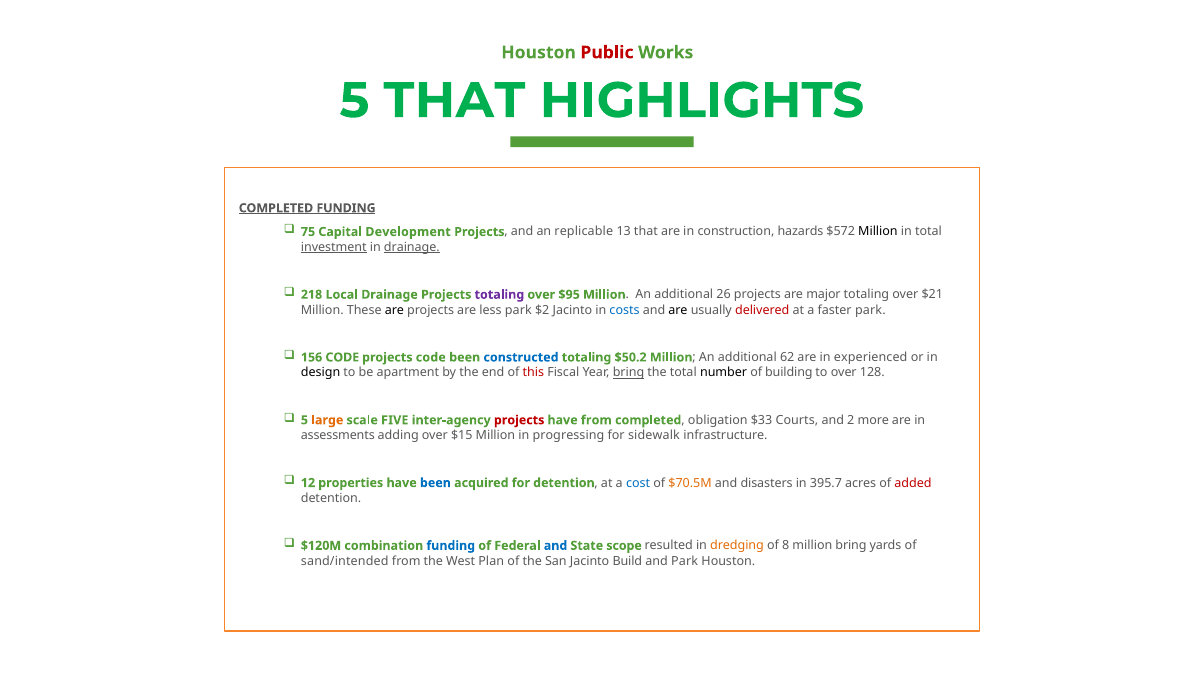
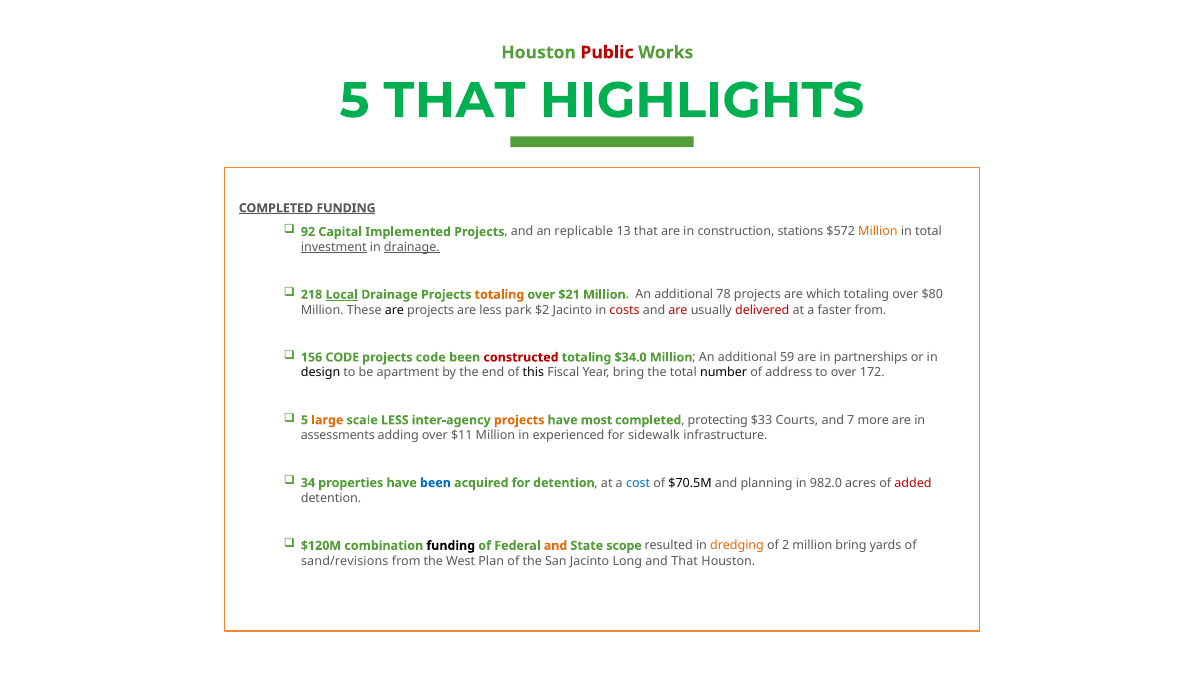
75: 75 -> 92
Development: Development -> Implemented
hazards: hazards -> stations
Million at (878, 232) colour: black -> orange
Local underline: none -> present
totaling at (499, 295) colour: purple -> orange
$95: $95 -> $21
26: 26 -> 78
major: major -> which
$21: $21 -> $80
costs colour: blue -> red
are at (678, 310) colour: black -> red
faster park: park -> from
constructed colour: blue -> red
$50.2: $50.2 -> $34.0
62: 62 -> 59
experienced: experienced -> partnerships
this colour: red -> black
bring at (629, 373) underline: present -> none
building: building -> address
128: 128 -> 172
scale FIVE: FIVE -> LESS
projects at (519, 420) colour: red -> orange
have from: from -> most
obligation: obligation -> protecting
2: 2 -> 7
$15: $15 -> $11
progressing: progressing -> experienced
12: 12 -> 34
$70.5M colour: orange -> black
disasters: disasters -> planning
395.7: 395.7 -> 982.0
funding at (451, 546) colour: blue -> black
and at (556, 546) colour: blue -> orange
8: 8 -> 2
sand/intended: sand/intended -> sand/revisions
Build: Build -> Long
and Park: Park -> That
